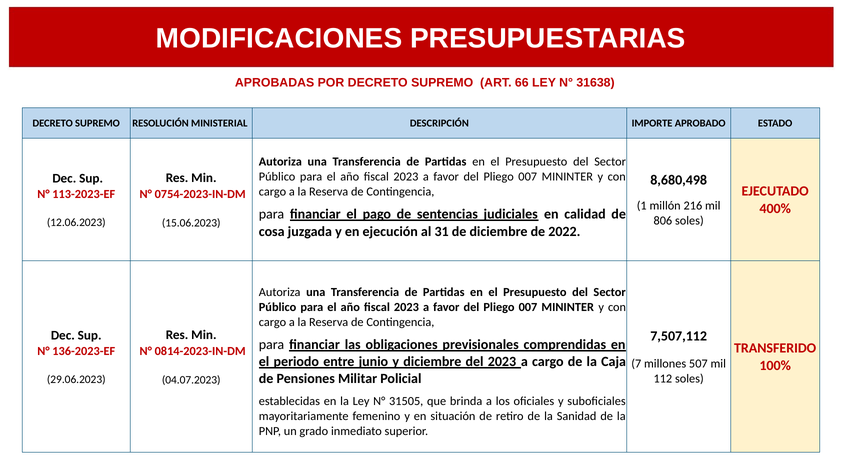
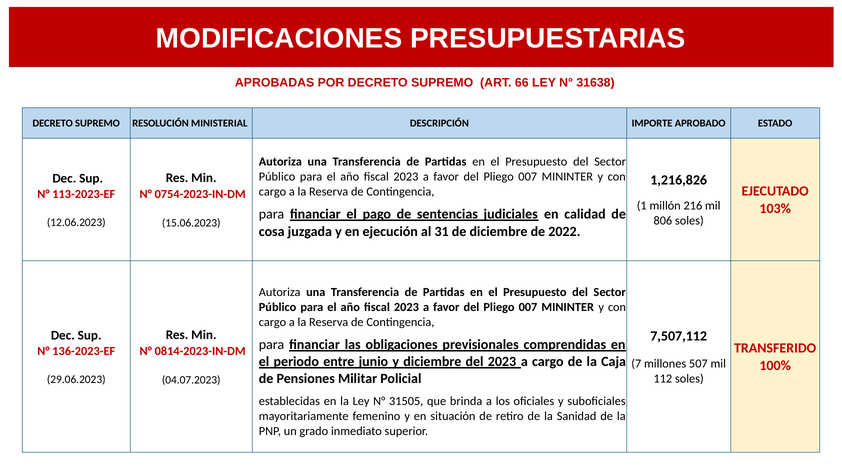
8,680,498: 8,680,498 -> 1,216,826
400%: 400% -> 103%
